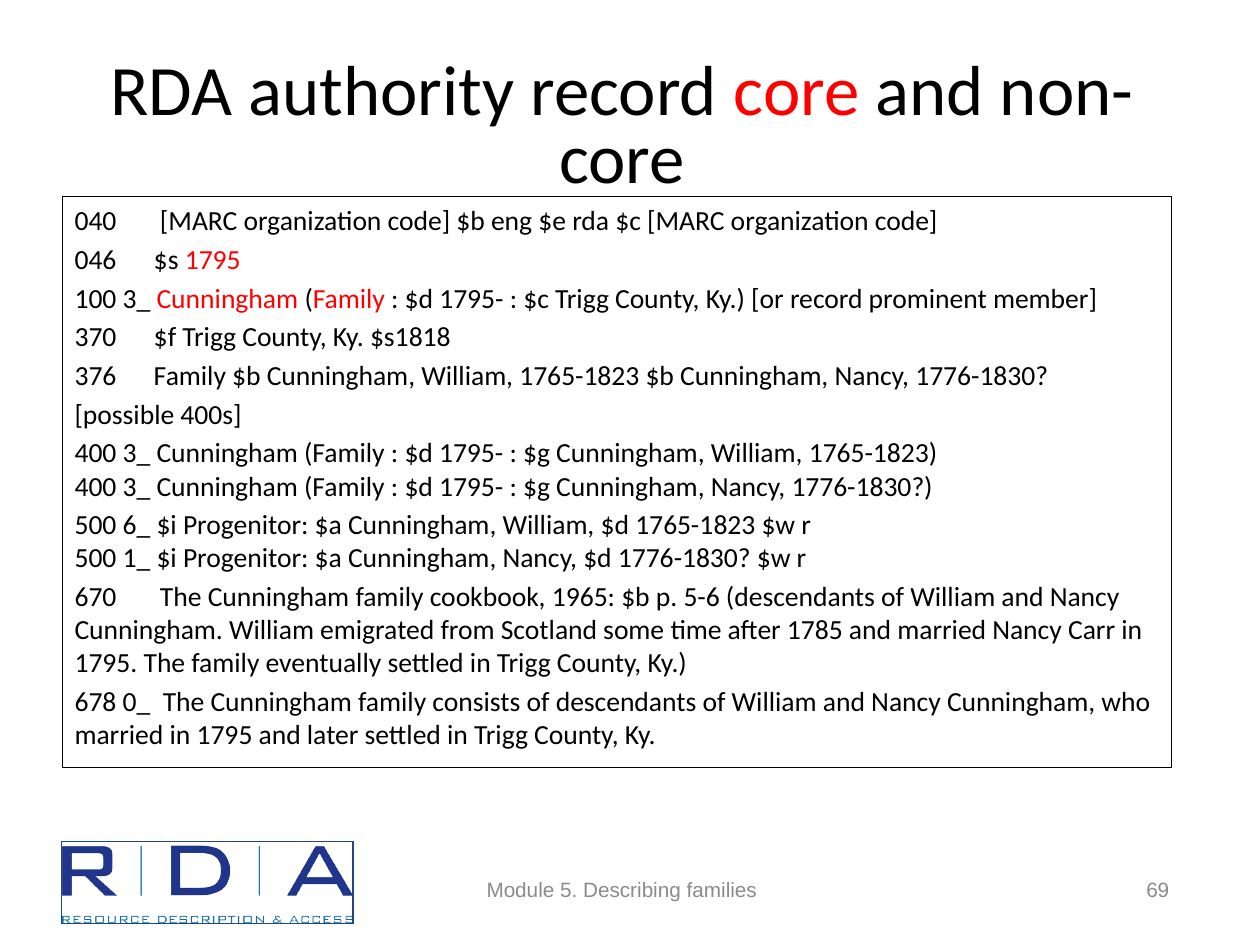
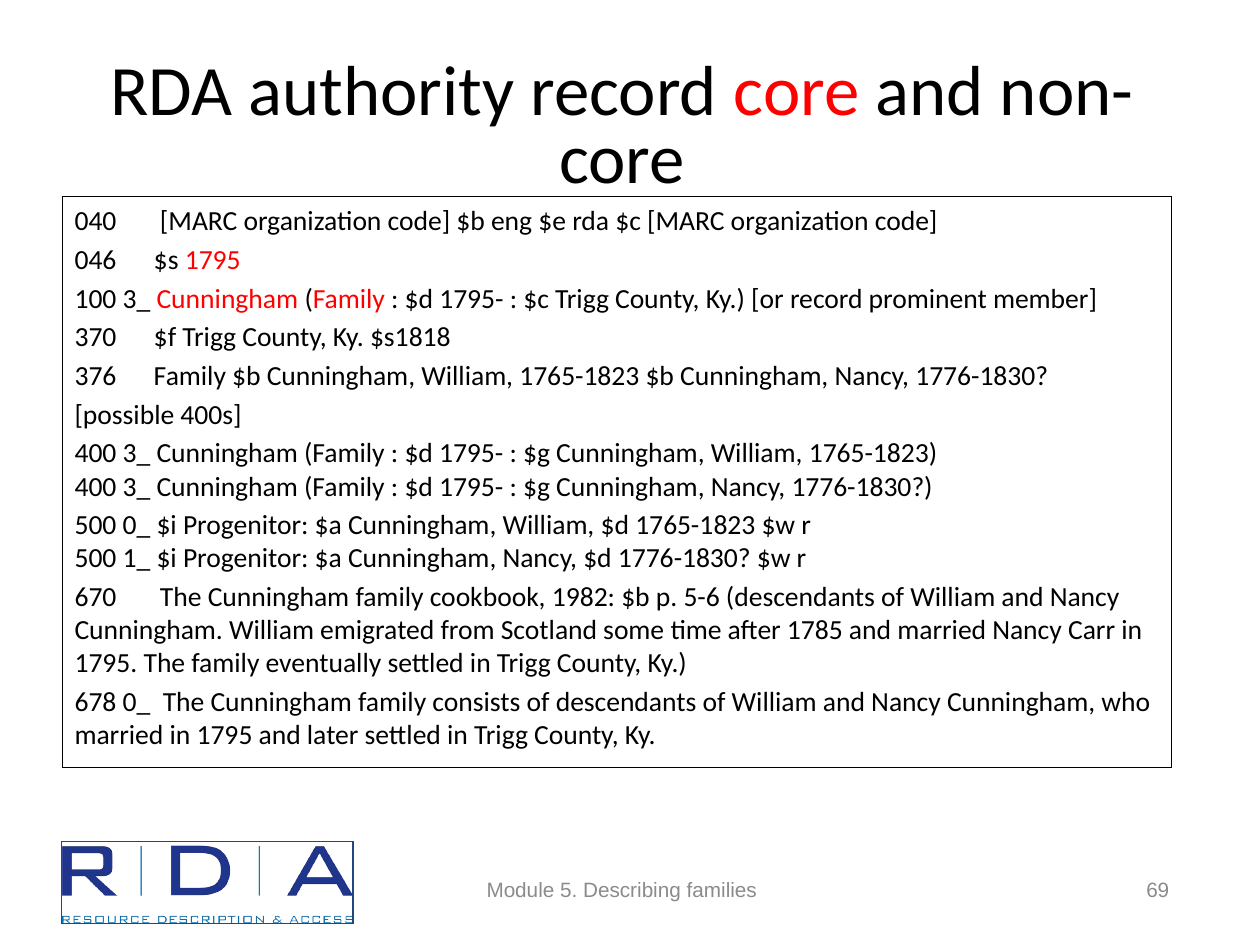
500 6_: 6_ -> 0_
1965: 1965 -> 1982
